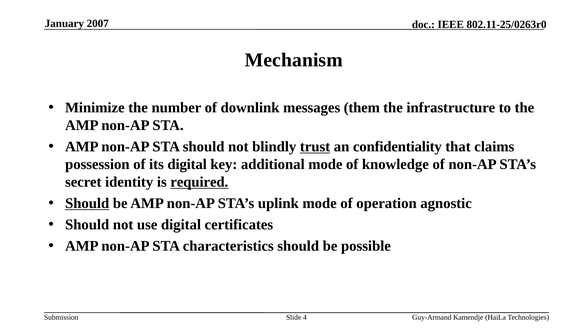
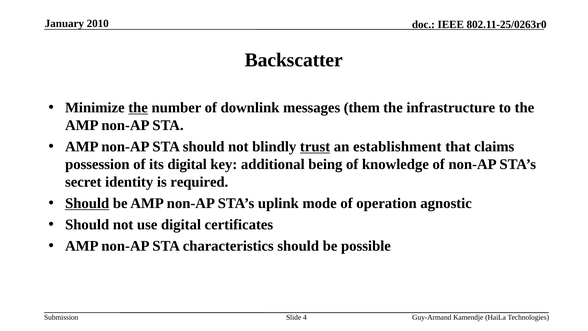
2007: 2007 -> 2010
Mechanism: Mechanism -> Backscatter
the at (138, 108) underline: none -> present
confidentiality: confidentiality -> establishment
additional mode: mode -> being
required underline: present -> none
